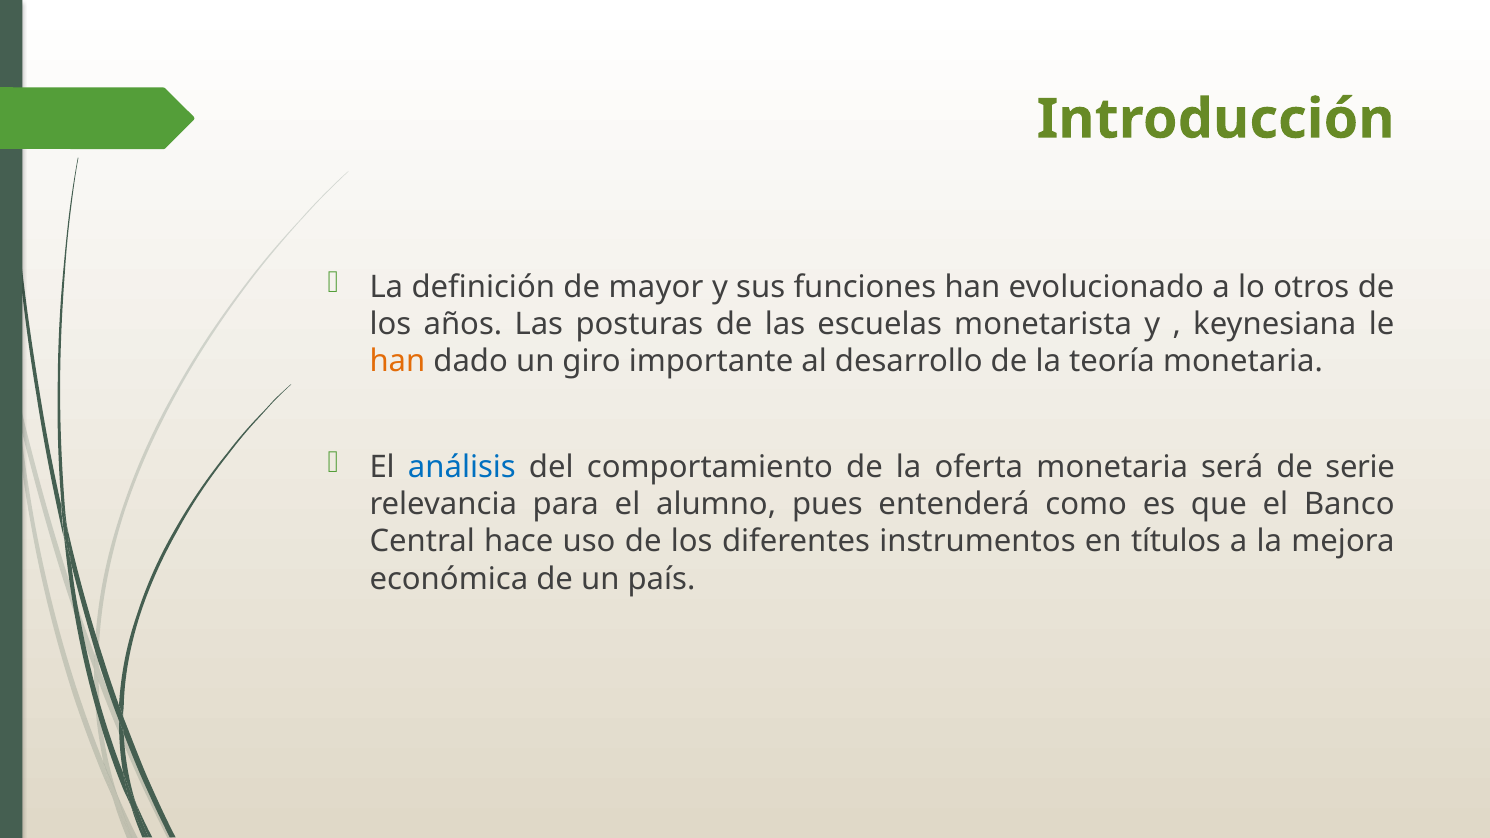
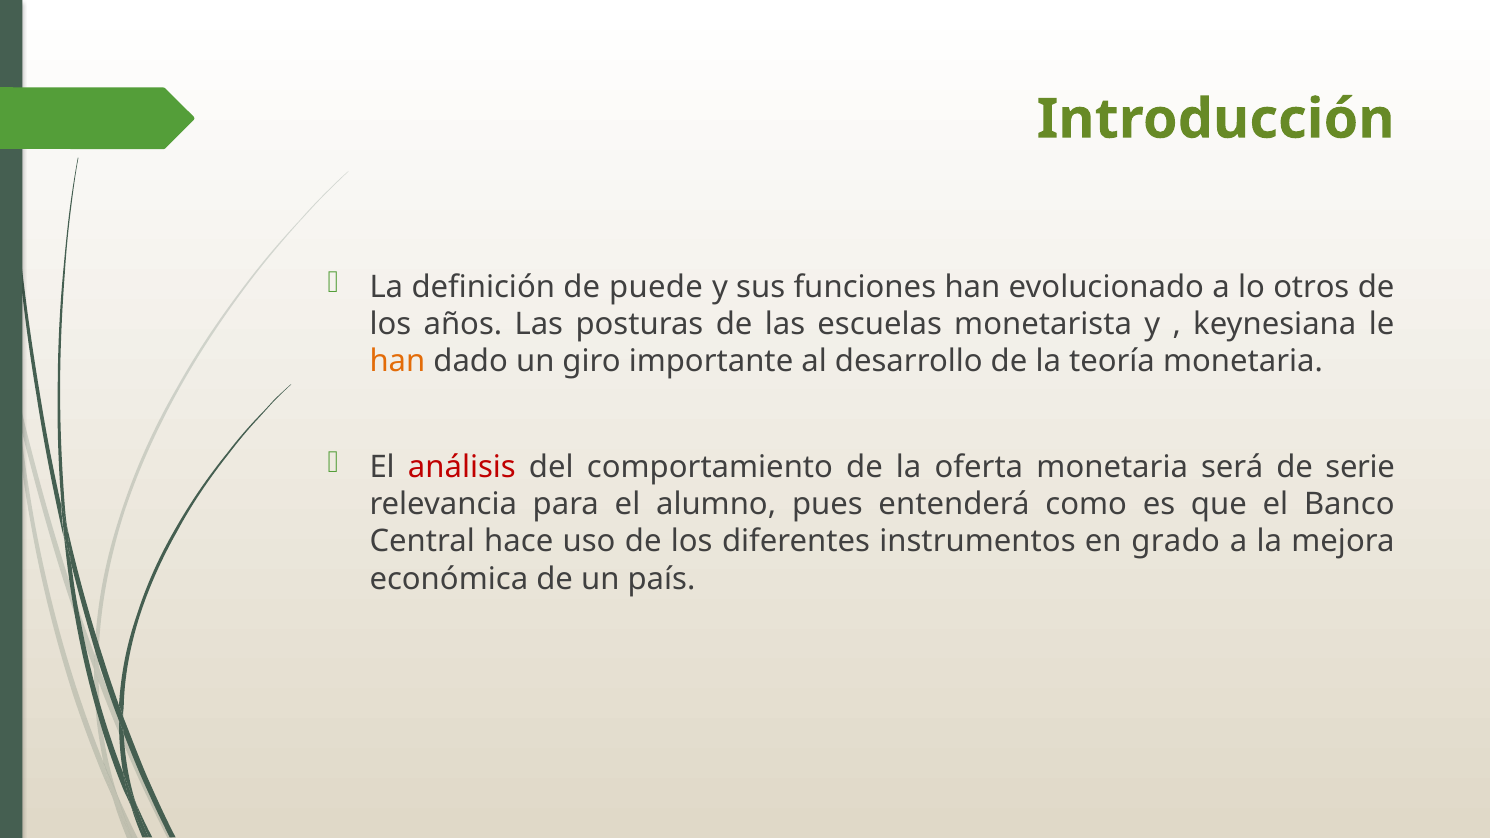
mayor: mayor -> puede
análisis colour: blue -> red
títulos: títulos -> grado
